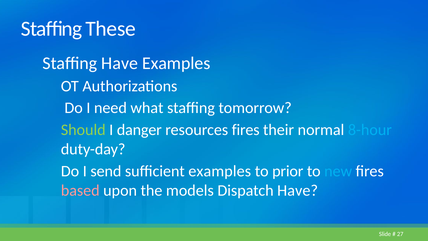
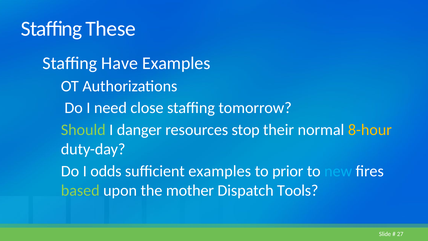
what: what -> close
resources fires: fires -> stop
8-hour colour: light blue -> yellow
send: send -> odds
based colour: pink -> light green
models: models -> mother
Dispatch Have: Have -> Tools
